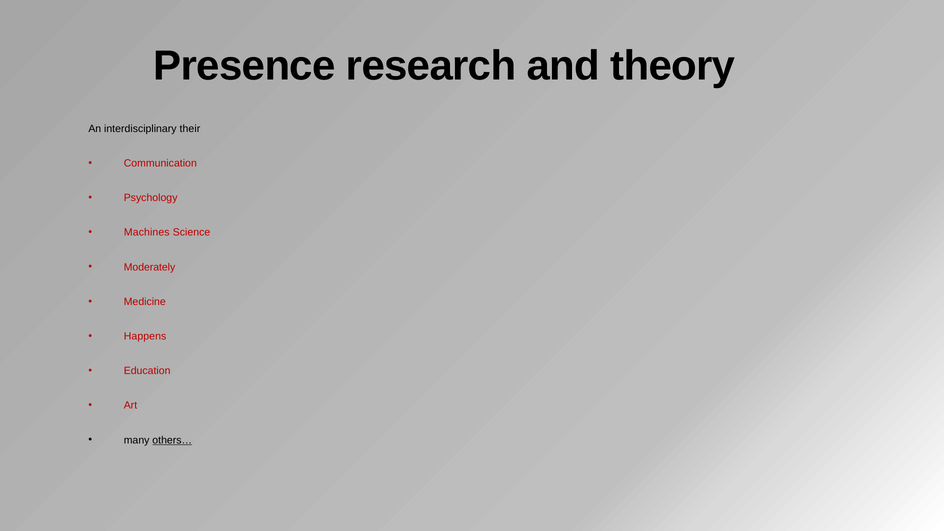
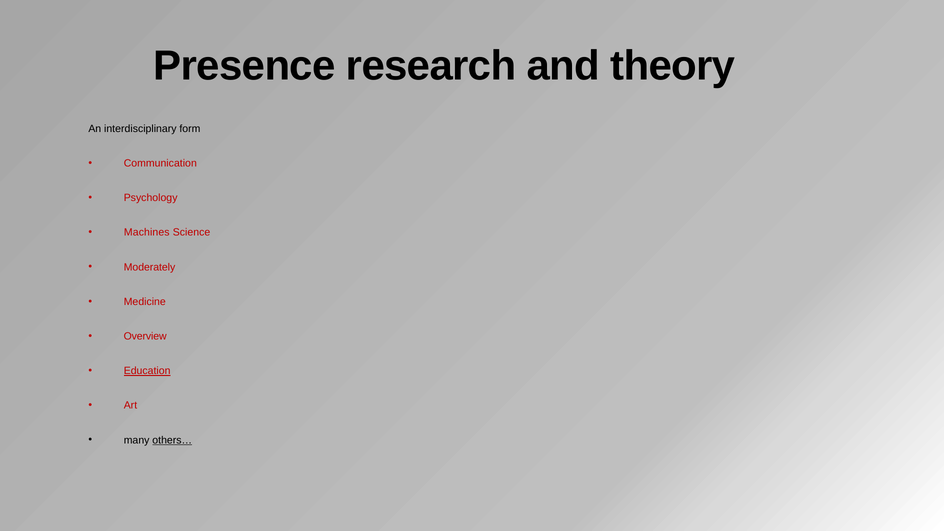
their: their -> form
Happens: Happens -> Overview
Education underline: none -> present
